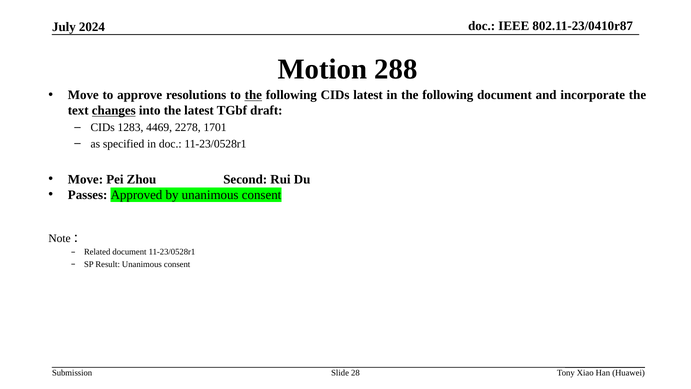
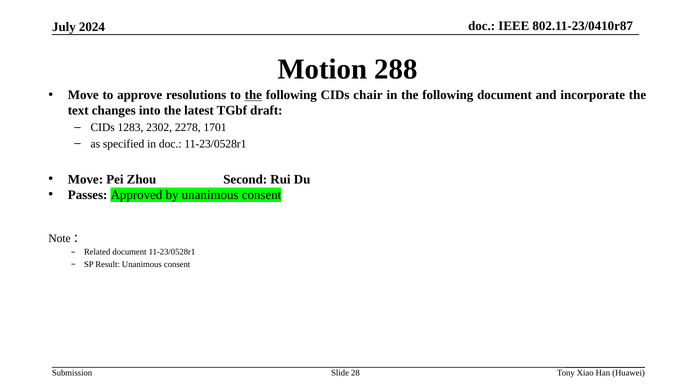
CIDs latest: latest -> chair
changes underline: present -> none
4469: 4469 -> 2302
